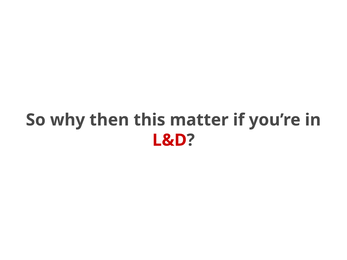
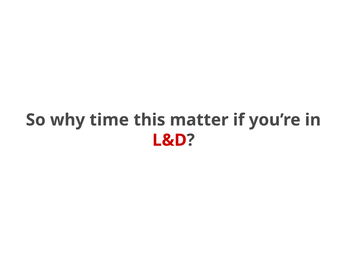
then: then -> time
